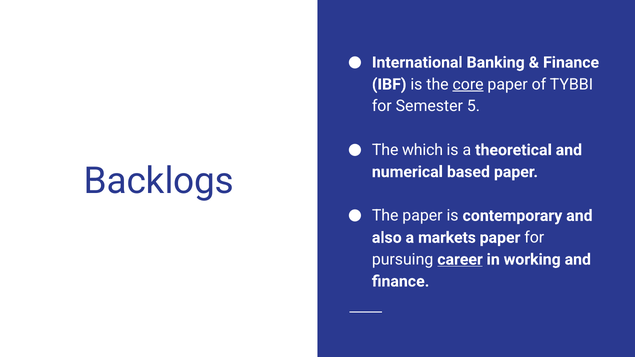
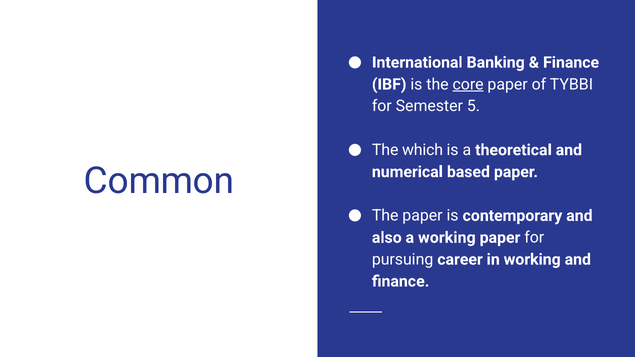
Backlogs: Backlogs -> Common
a markets: markets -> working
career underline: present -> none
